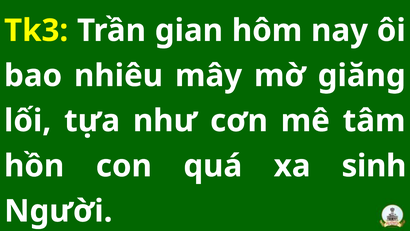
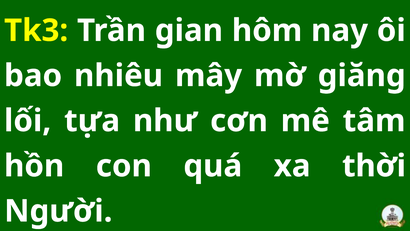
sinh: sinh -> thời
